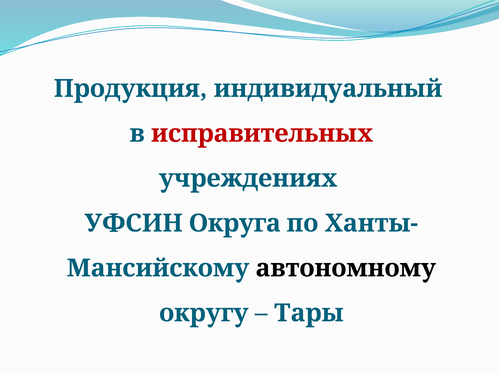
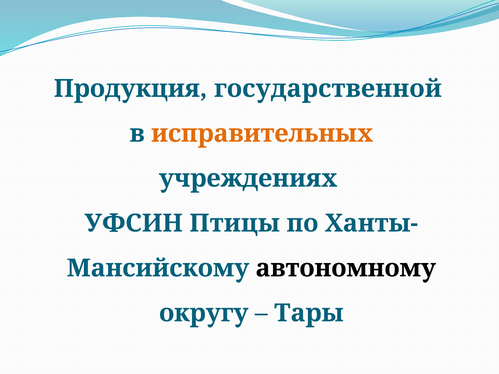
индивидуальный: индивидуальный -> государственной
исправительных colour: red -> orange
Округа: Округа -> Птицы
